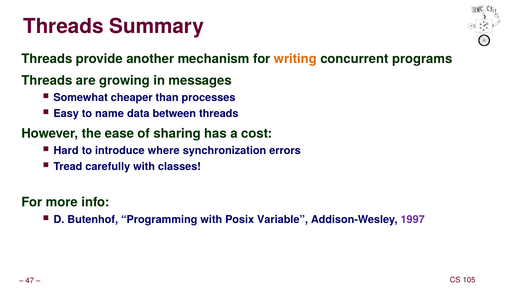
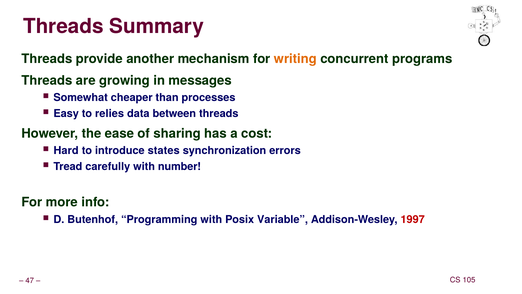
name: name -> relies
where: where -> states
classes: classes -> number
1997 colour: purple -> red
